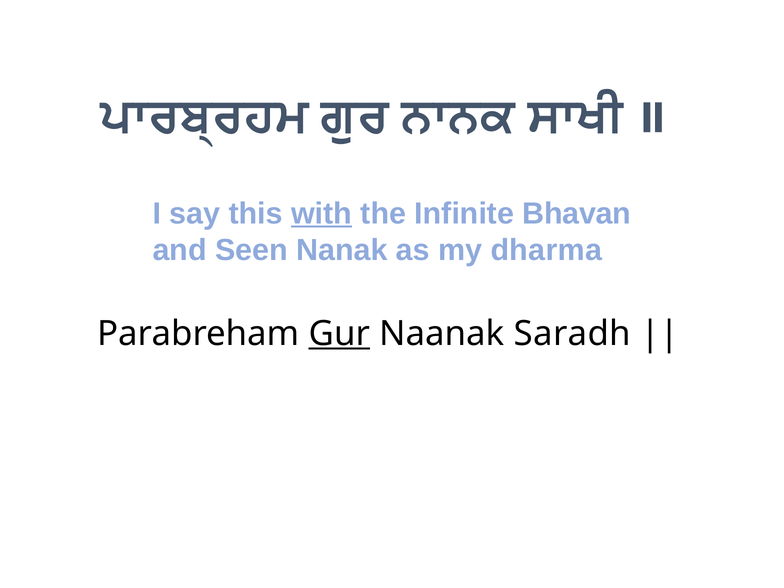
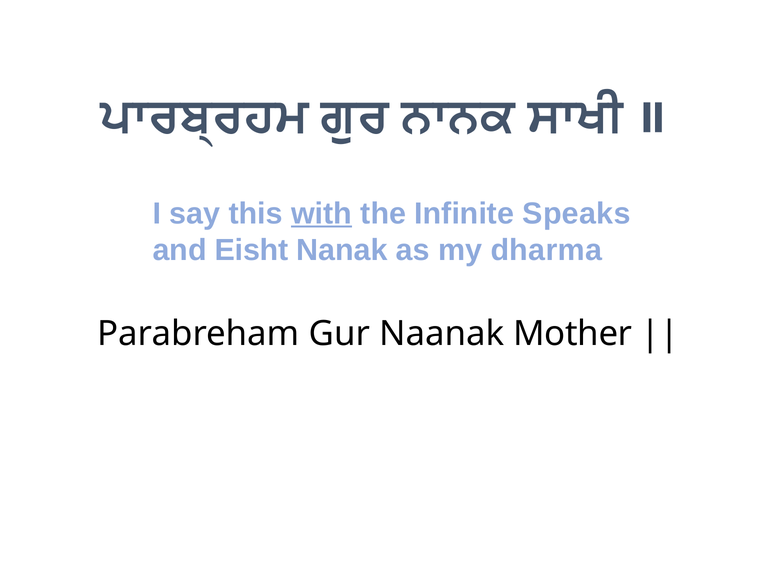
Bhavan: Bhavan -> Speaks
Seen: Seen -> Eisht
Gur underline: present -> none
Saradh: Saradh -> Mother
